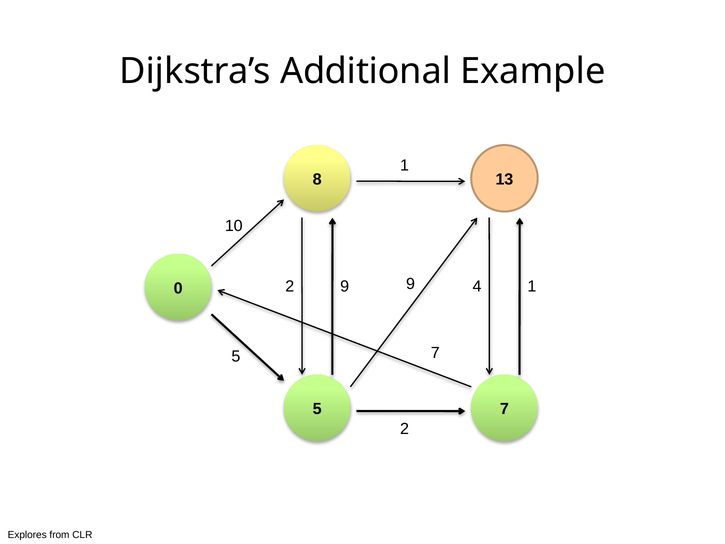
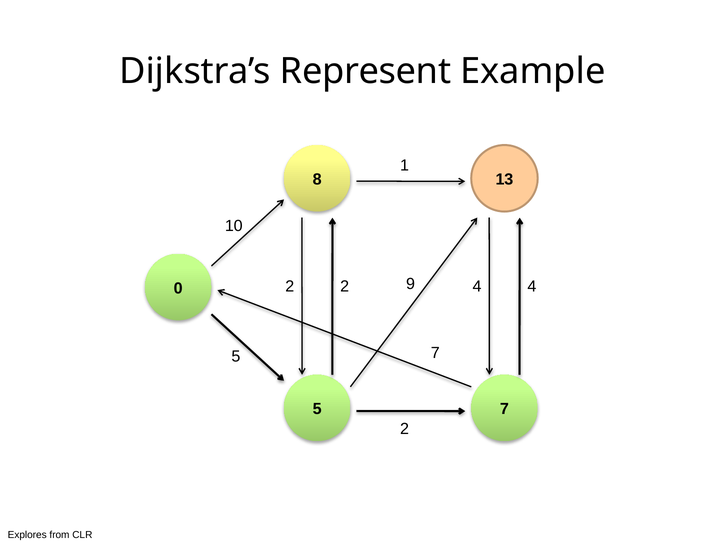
Additional: Additional -> Represent
9 at (345, 286): 9 -> 2
4 1: 1 -> 4
